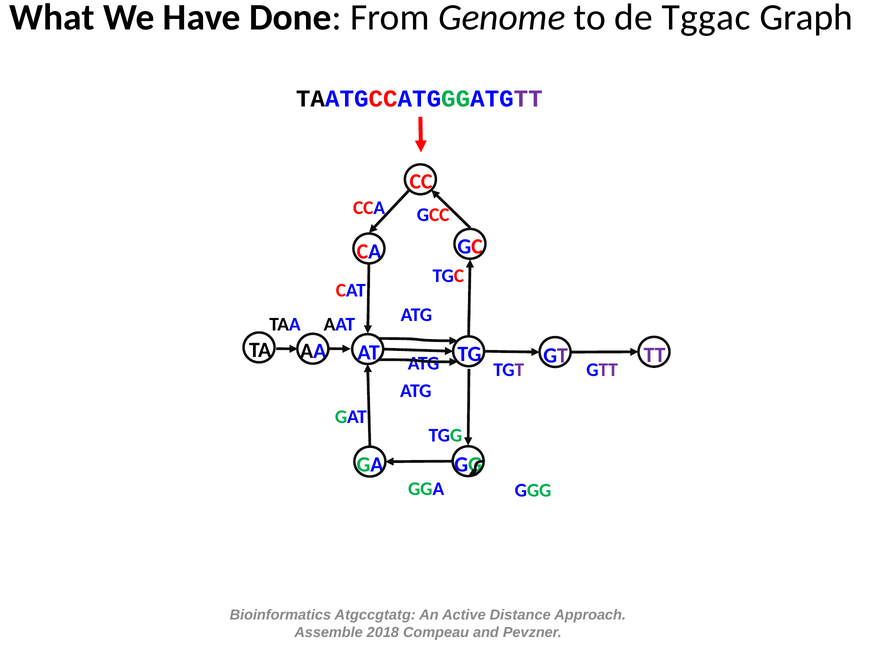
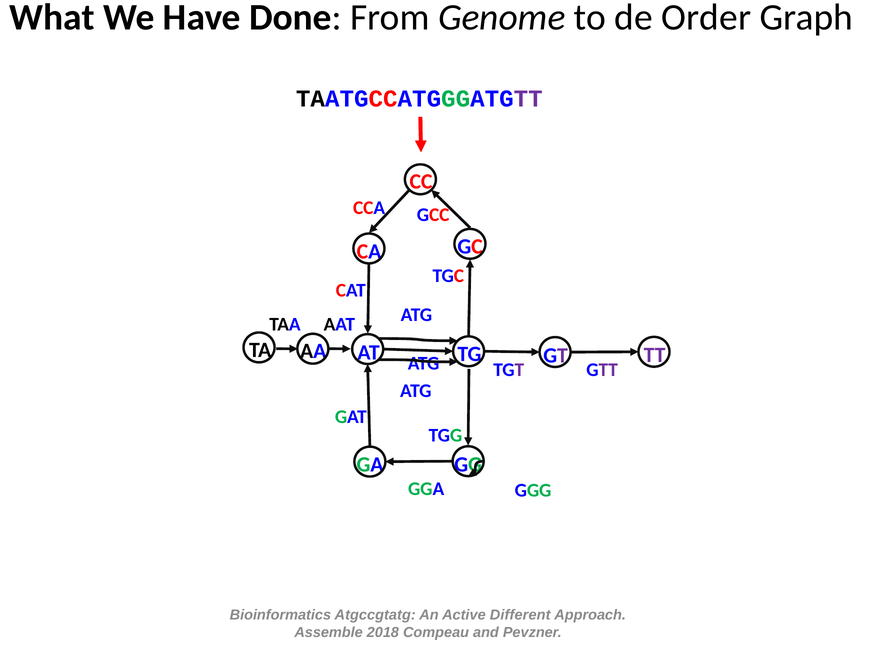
Tggac: Tggac -> Order
Distance: Distance -> Different
